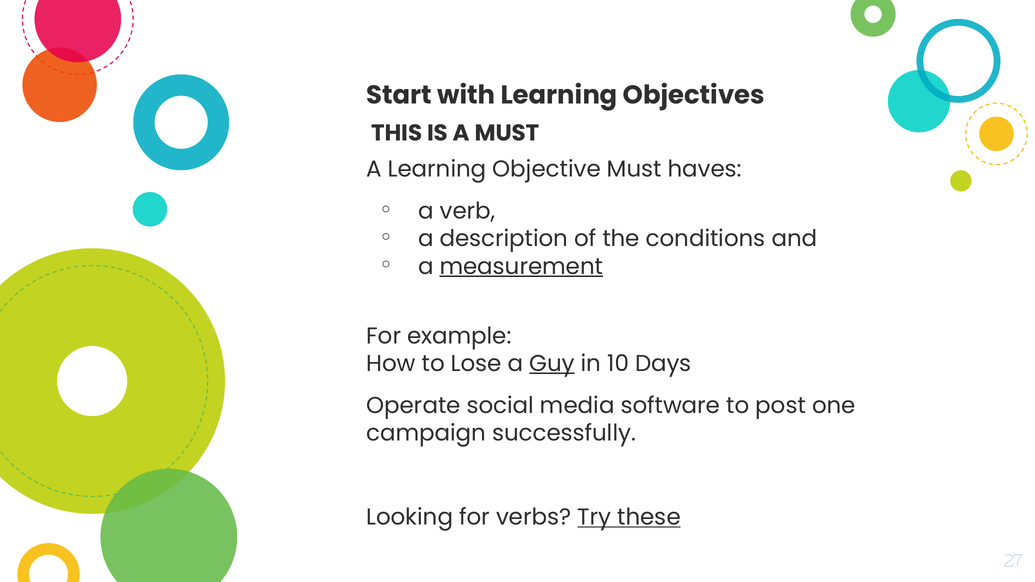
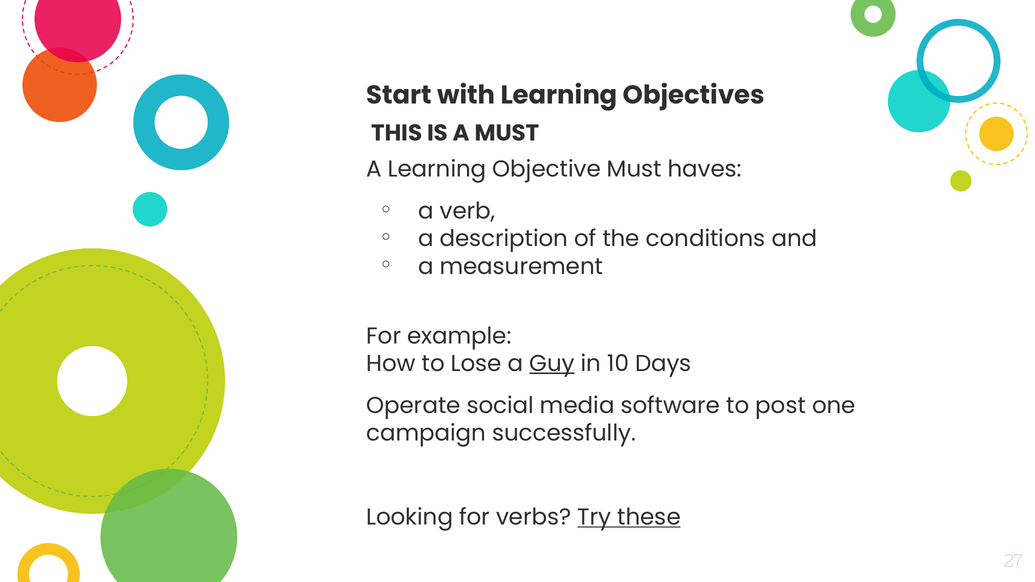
measurement underline: present -> none
